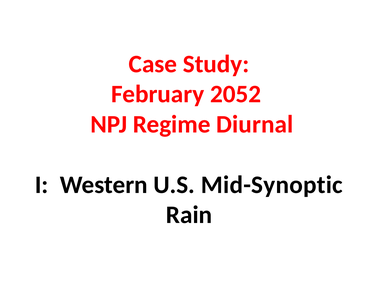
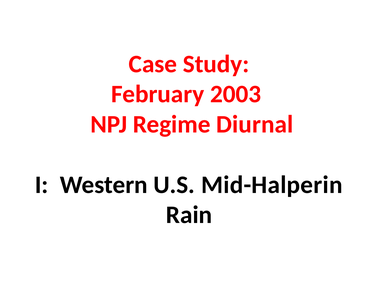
2052: 2052 -> 2003
Mid-Synoptic: Mid-Synoptic -> Mid-Halperin
